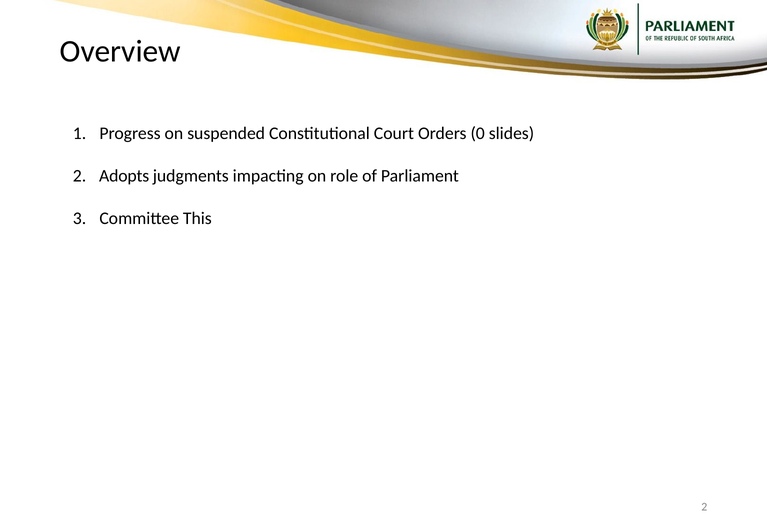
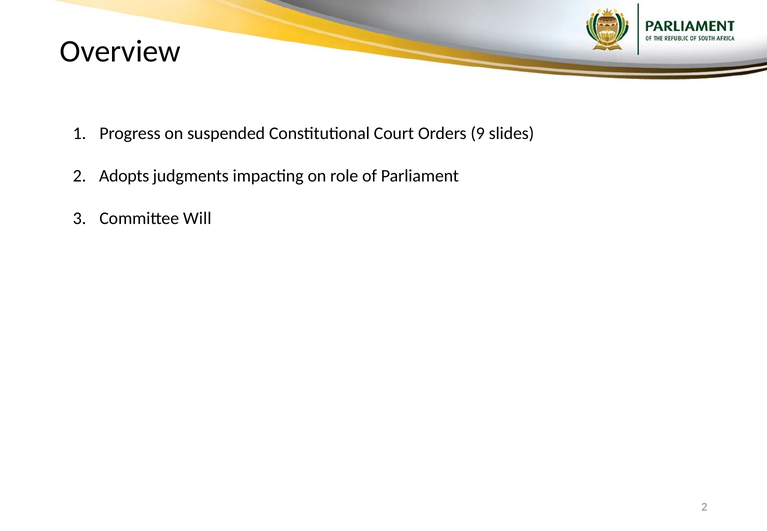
0: 0 -> 9
This: This -> Will
